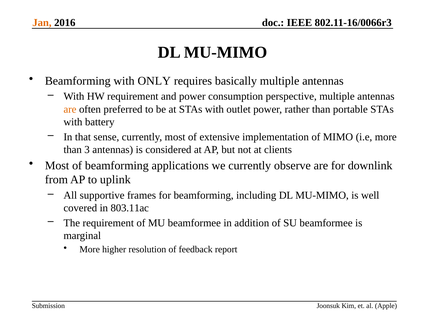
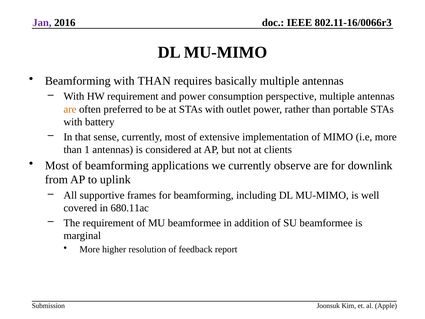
Jan colour: orange -> purple
with ONLY: ONLY -> THAN
3: 3 -> 1
803.11ac: 803.11ac -> 680.11ac
